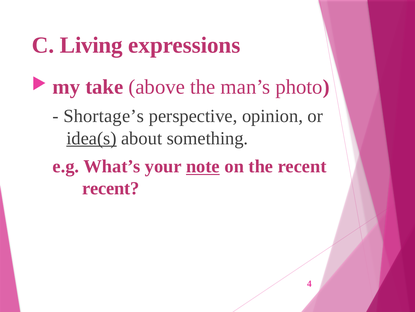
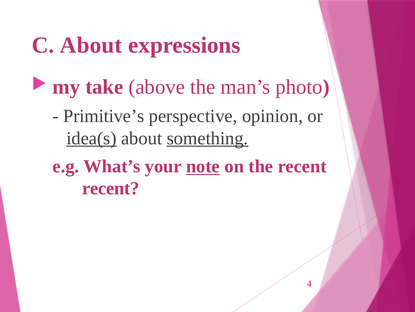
C Living: Living -> About
Shortage’s: Shortage’s -> Primitive’s
something underline: none -> present
